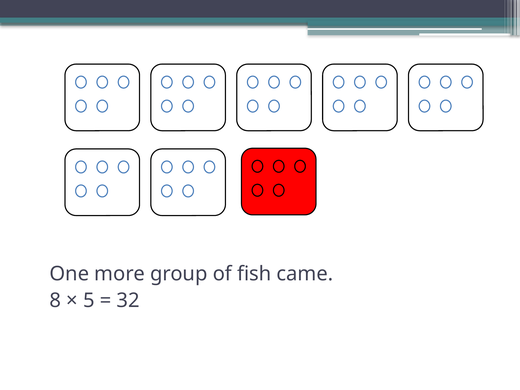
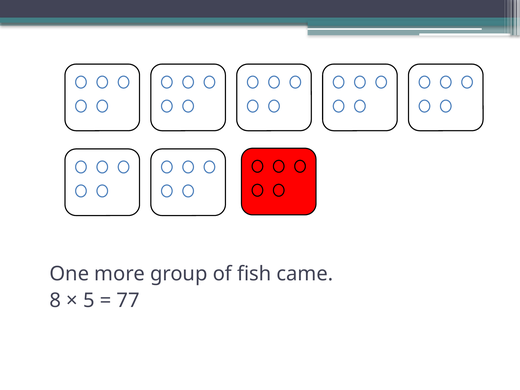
32: 32 -> 77
